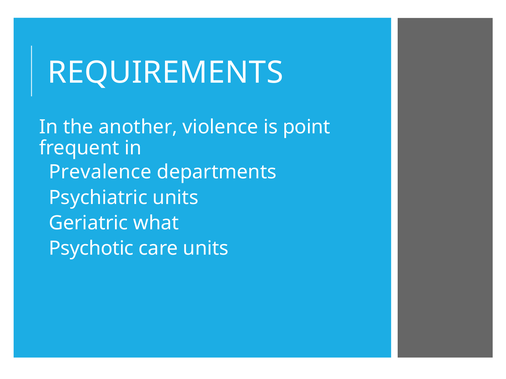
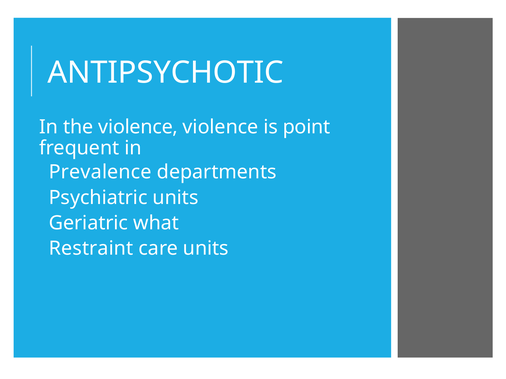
REQUIREMENTS: REQUIREMENTS -> ANTIPSYCHOTIC
the another: another -> violence
Psychotic: Psychotic -> Restraint
